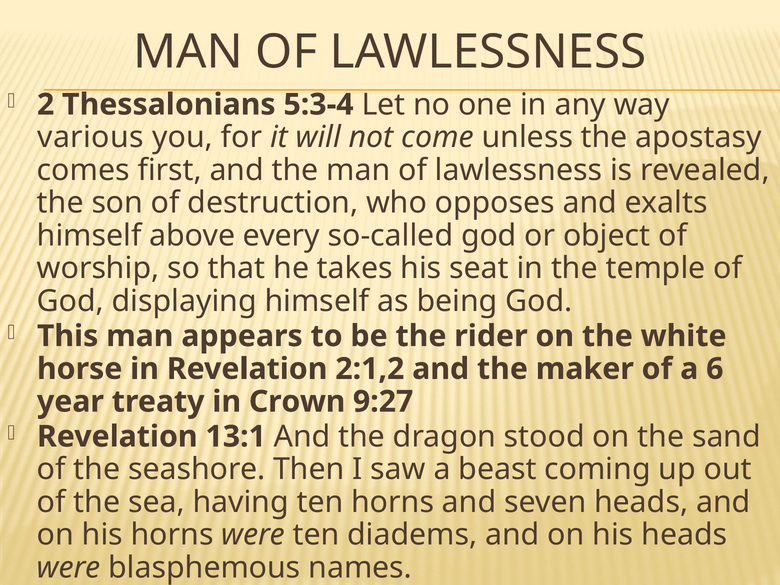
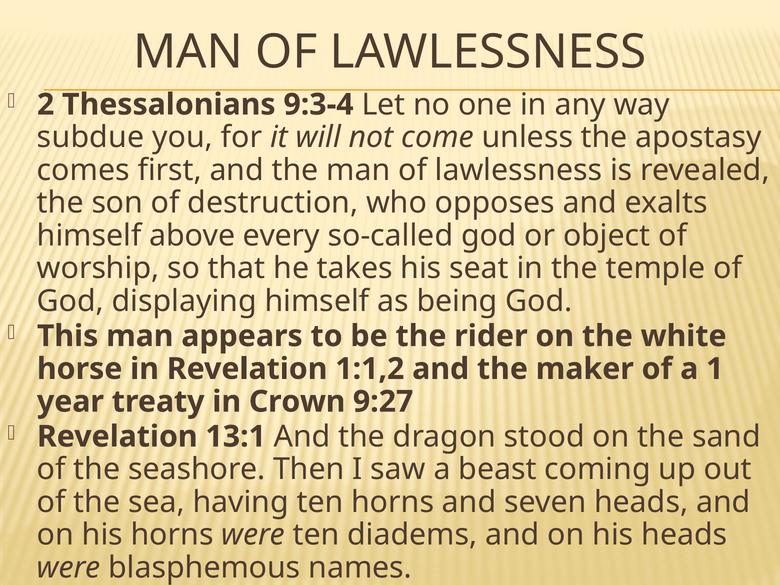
5:3-4: 5:3-4 -> 9:3-4
various: various -> subdue
2:1,2: 2:1,2 -> 1:1,2
6: 6 -> 1
